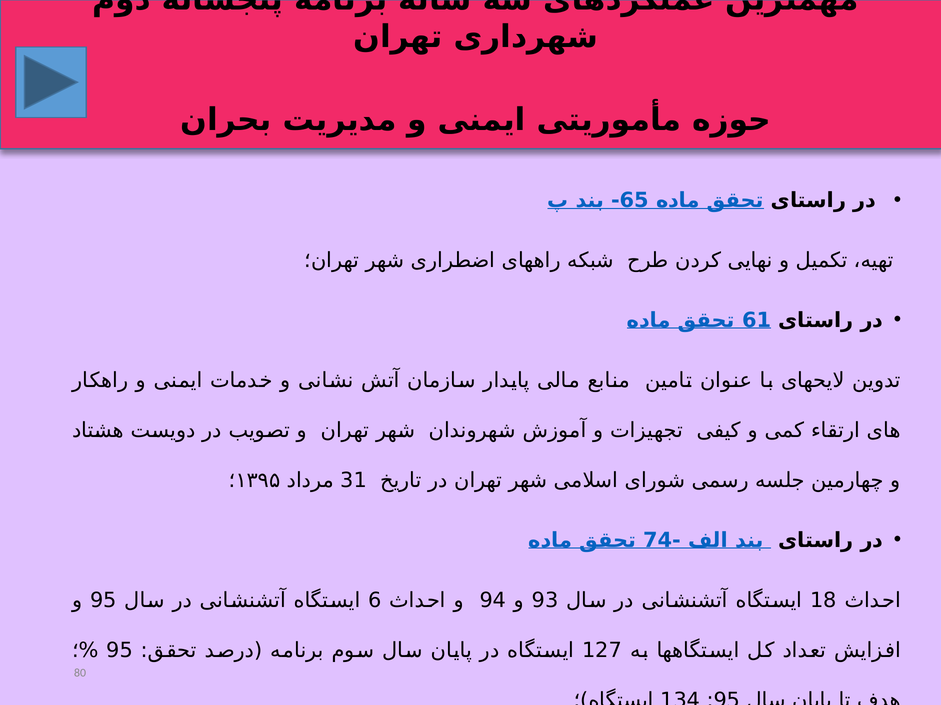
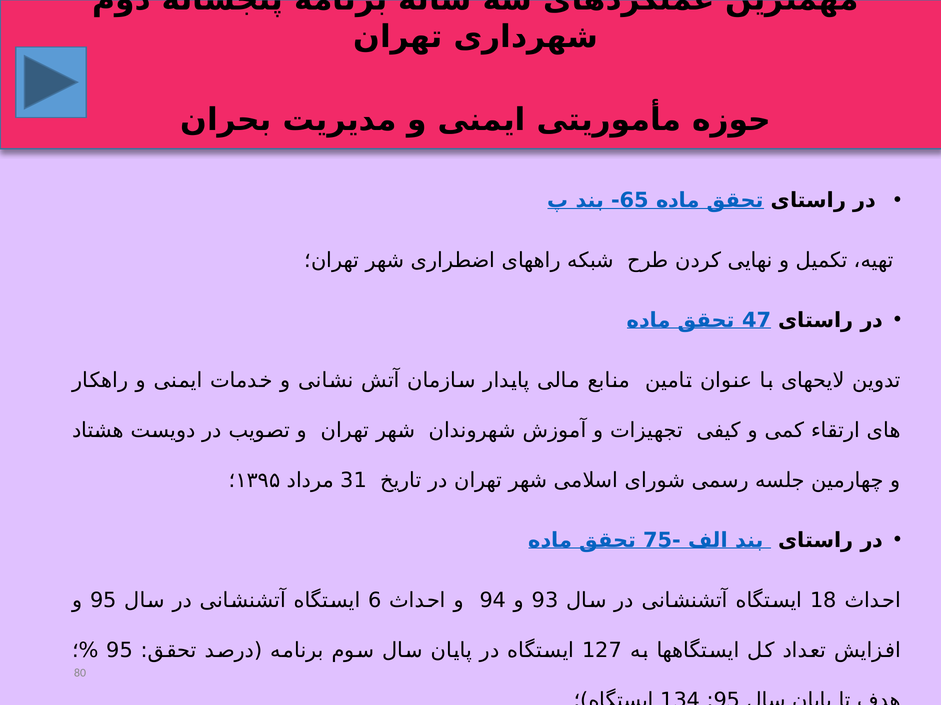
61: 61 -> 47
74-: 74- -> 75-
